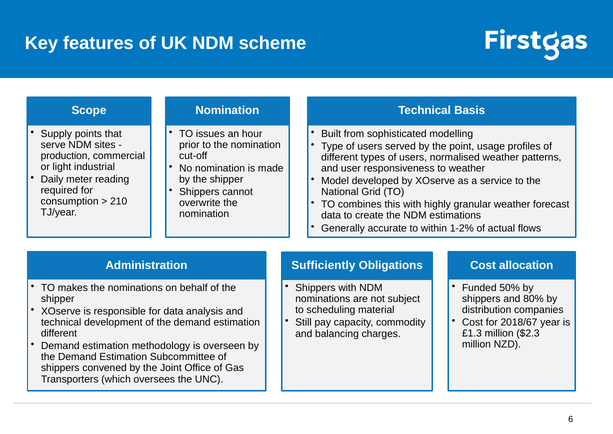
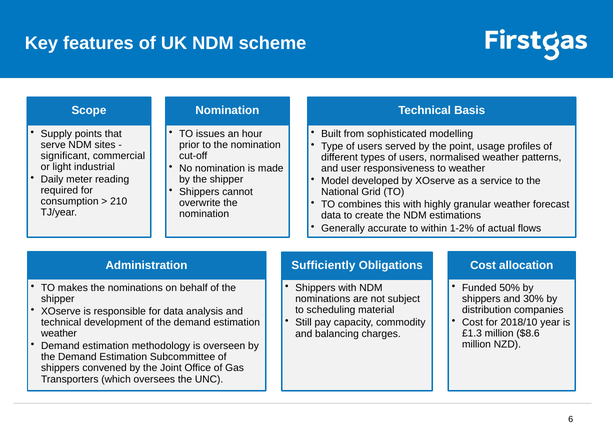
production: production -> significant
80%: 80% -> 30%
2018/67: 2018/67 -> 2018/10
different at (59, 333): different -> weather
$2.3: $2.3 -> $8.6
